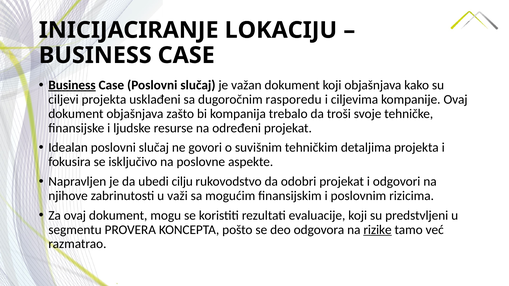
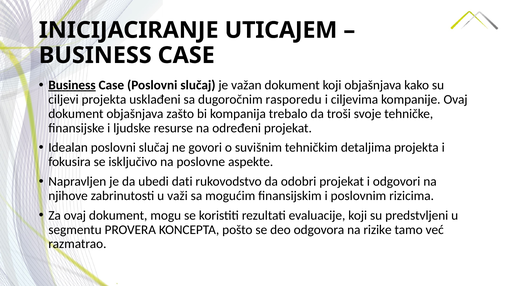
LOKACIJU: LOKACIJU -> UTICAJEM
cilju: cilju -> dati
rizike underline: present -> none
